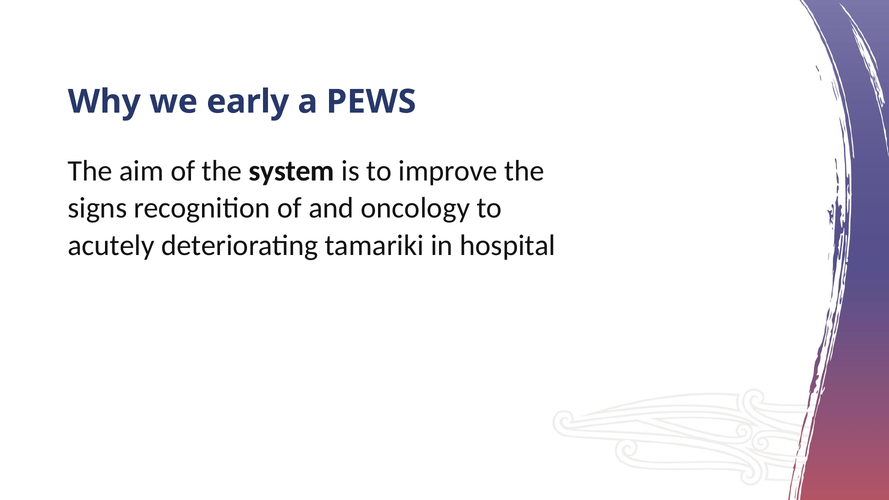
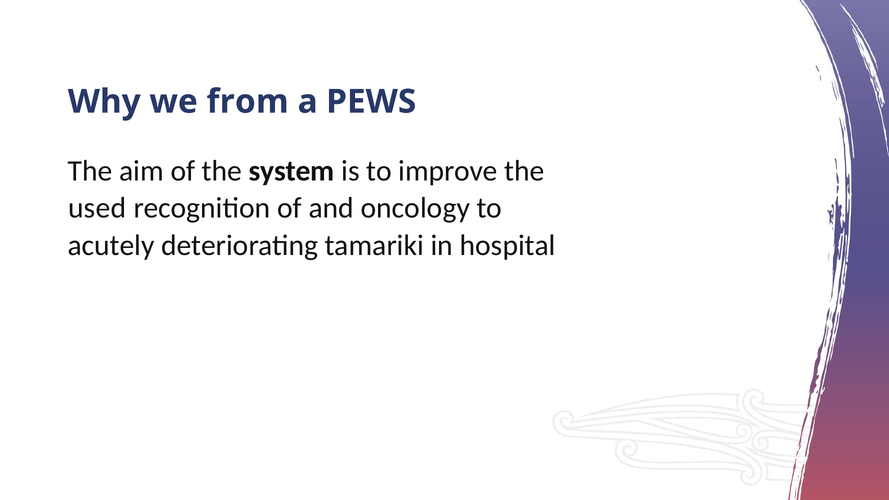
early: early -> from
signs: signs -> used
